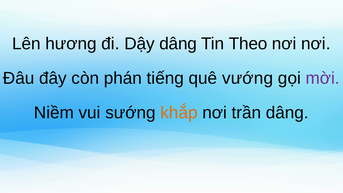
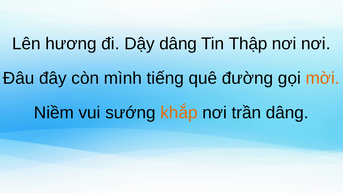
Theo: Theo -> Thập
phán: phán -> mình
vướng: vướng -> đường
mời colour: purple -> orange
